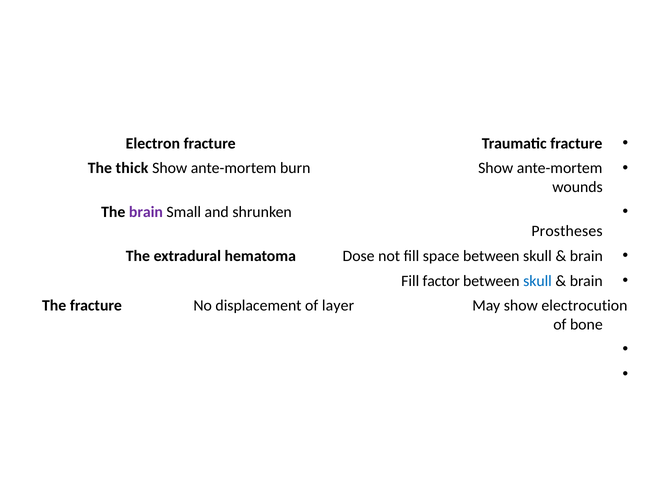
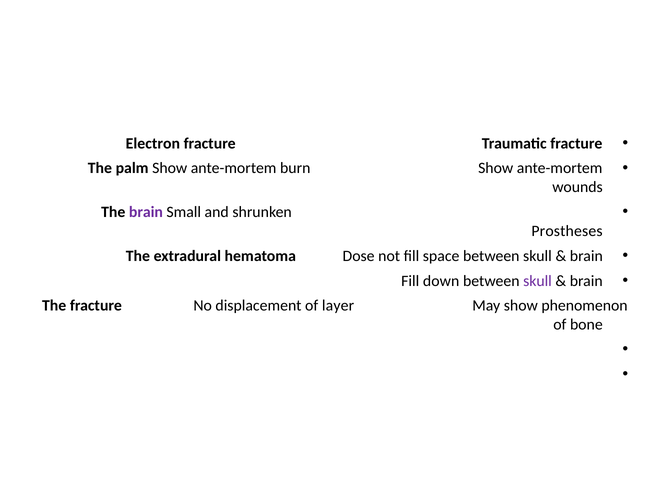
thick: thick -> palm
factor: factor -> down
skull at (537, 281) colour: blue -> purple
electrocution: electrocution -> phenomenon
